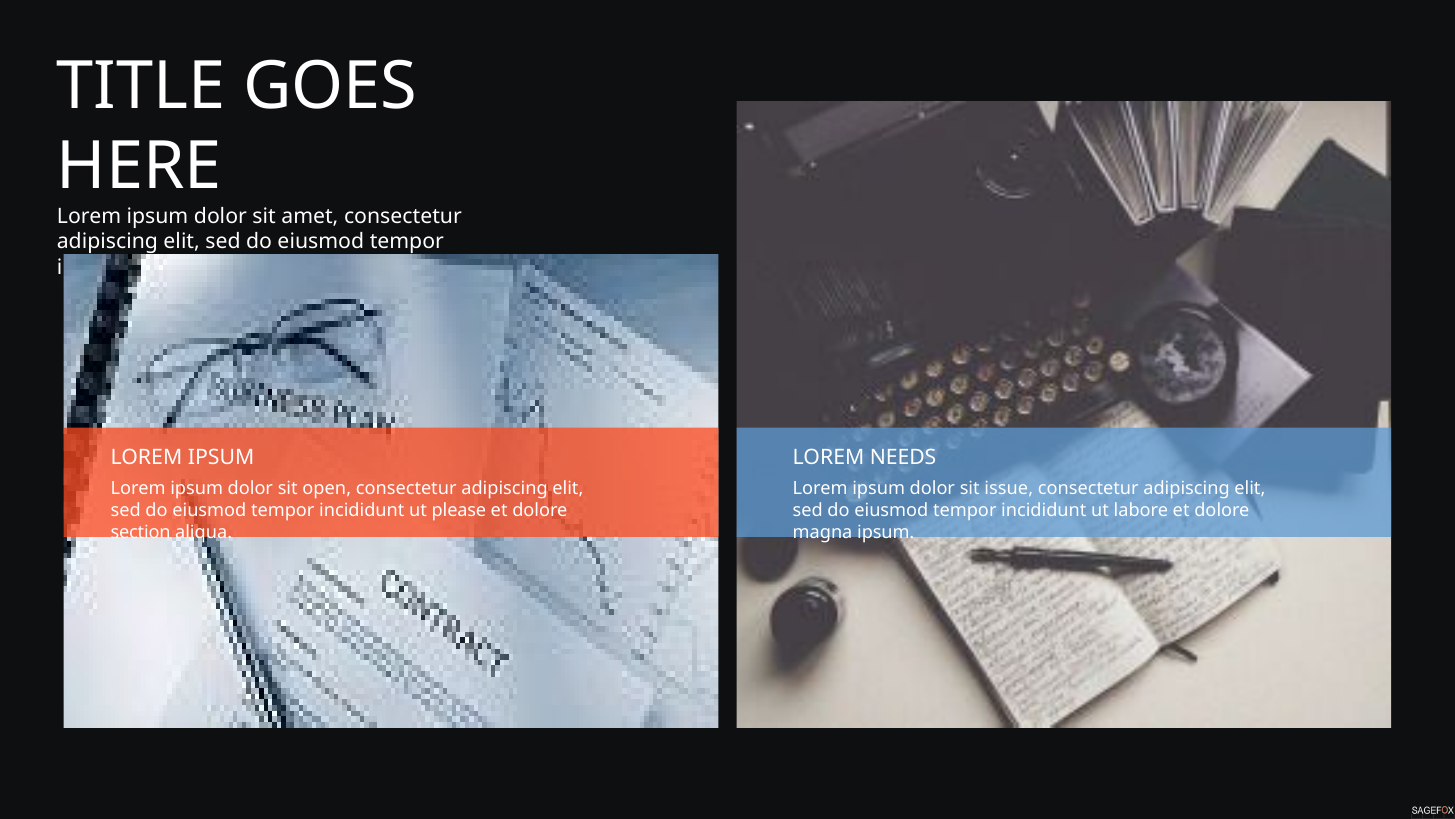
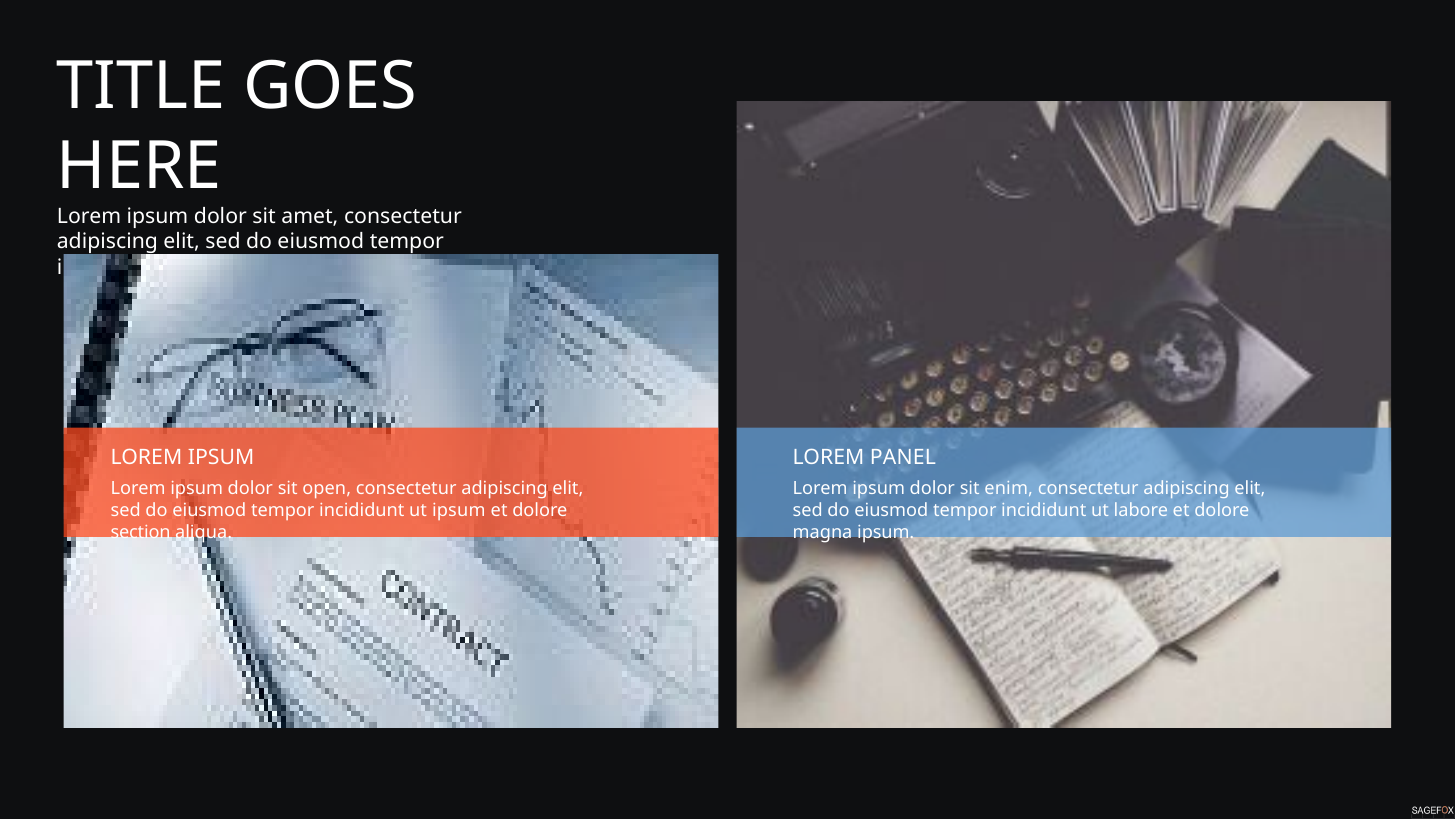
NEEDS: NEEDS -> PANEL
issue: issue -> enim
ut please: please -> ipsum
